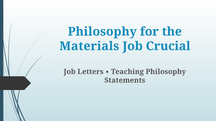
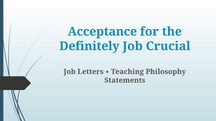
Philosophy at (102, 32): Philosophy -> Acceptance
Materials: Materials -> Definitely
